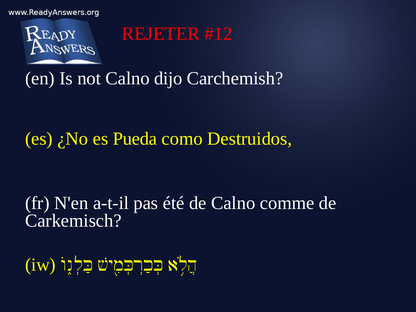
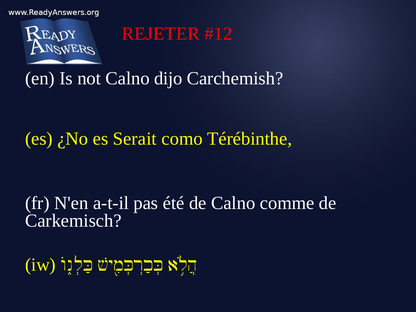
Pueda: Pueda -> Serait
Destruidos: Destruidos -> Térébinthe
